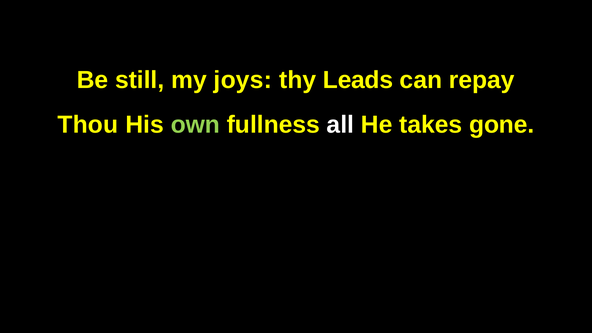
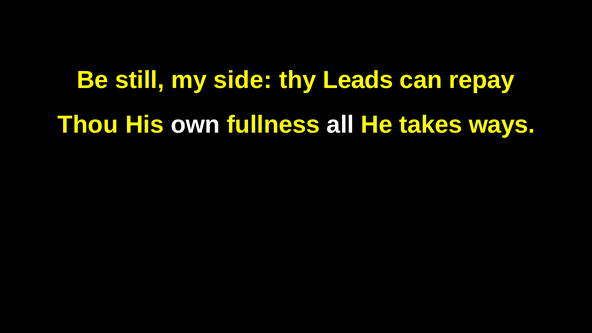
joys: joys -> side
own colour: light green -> white
gone: gone -> ways
